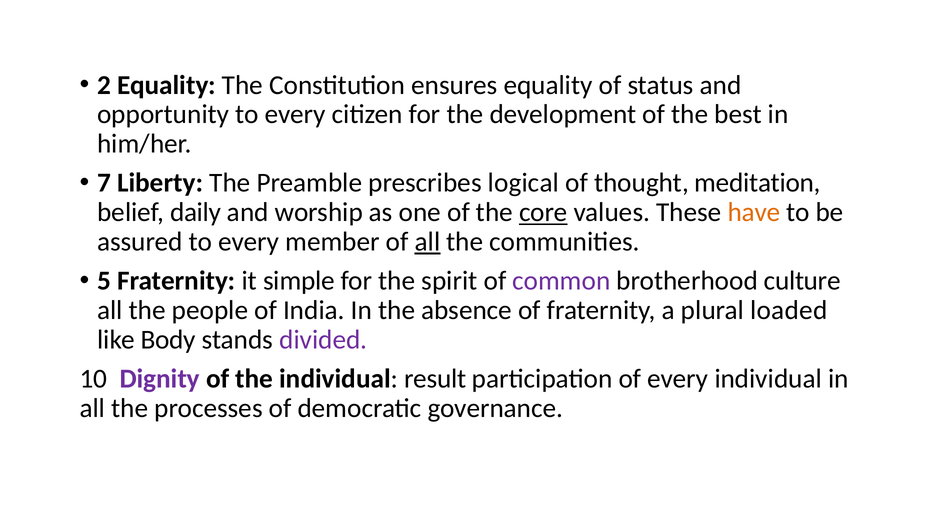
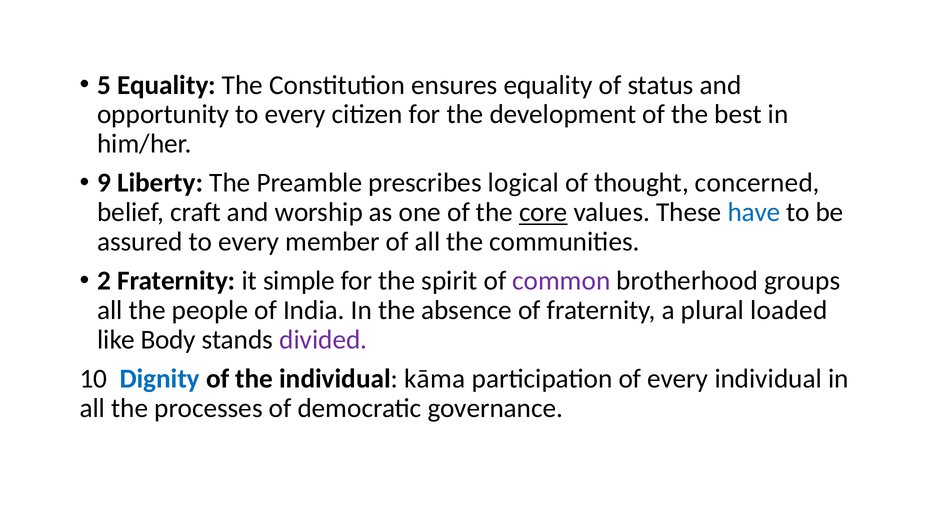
2: 2 -> 5
7: 7 -> 9
meditation: meditation -> concerned
daily: daily -> craft
have colour: orange -> blue
all at (428, 242) underline: present -> none
5: 5 -> 2
culture: culture -> groups
Dignity colour: purple -> blue
result: result -> kāma
